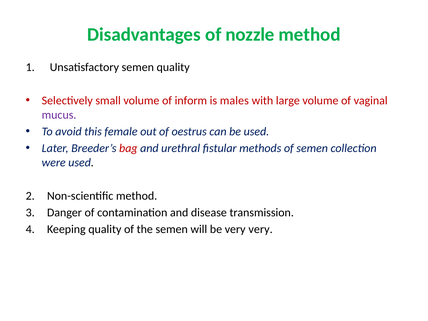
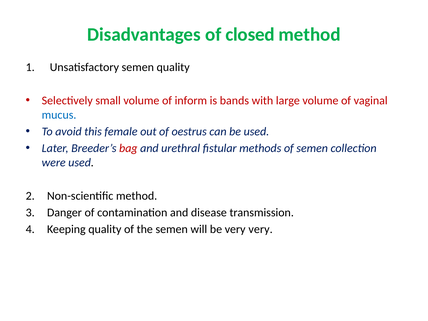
nozzle: nozzle -> closed
males: males -> bands
mucus colour: purple -> blue
